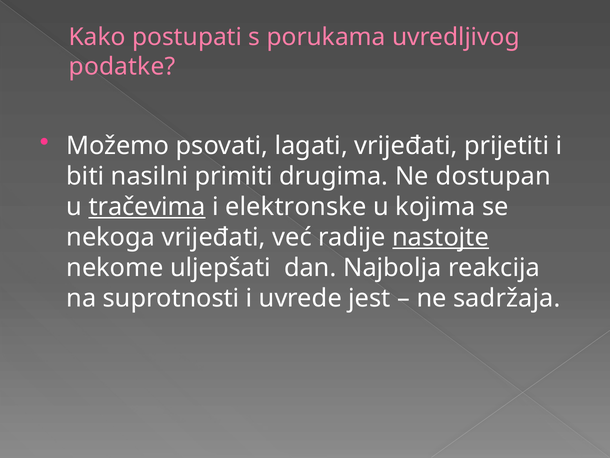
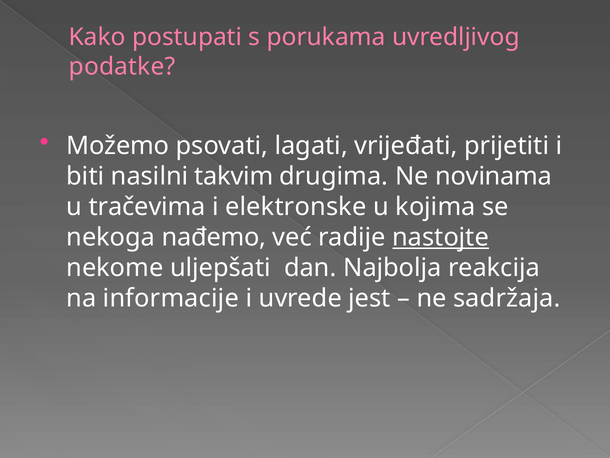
primiti: primiti -> takvim
dostupan: dostupan -> novinama
tračevima underline: present -> none
nekoga vrijeđati: vrijeđati -> nađemo
suprotnosti: suprotnosti -> informacije
